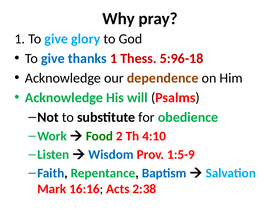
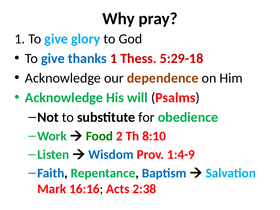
5:96-18: 5:96-18 -> 5:29-18
4:10: 4:10 -> 8:10
1:5-9: 1:5-9 -> 1:4-9
